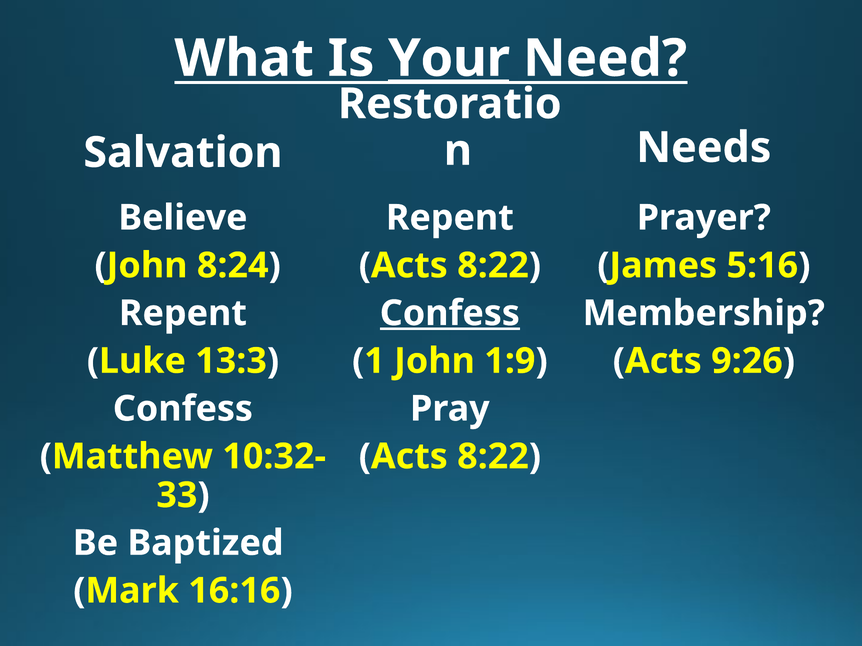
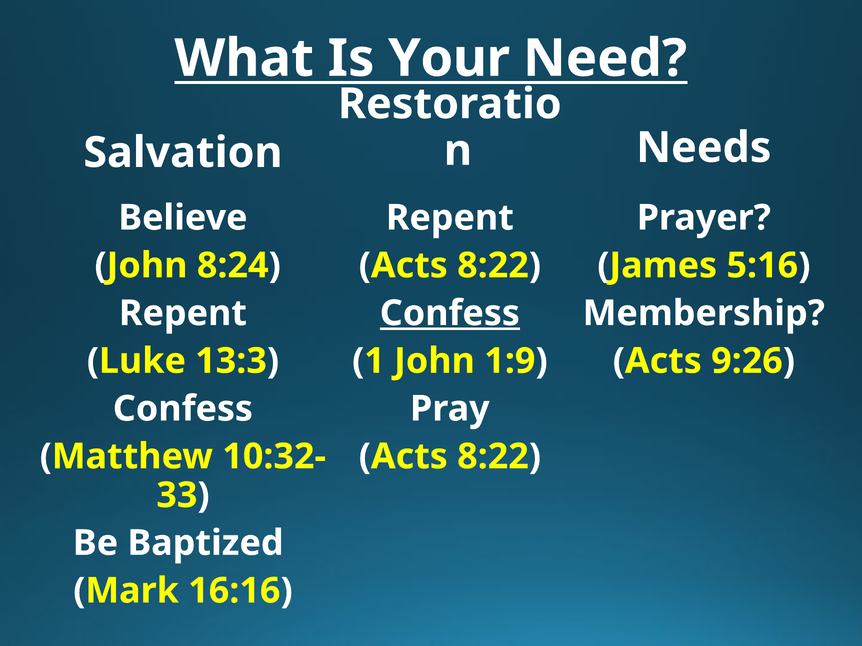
Your underline: present -> none
